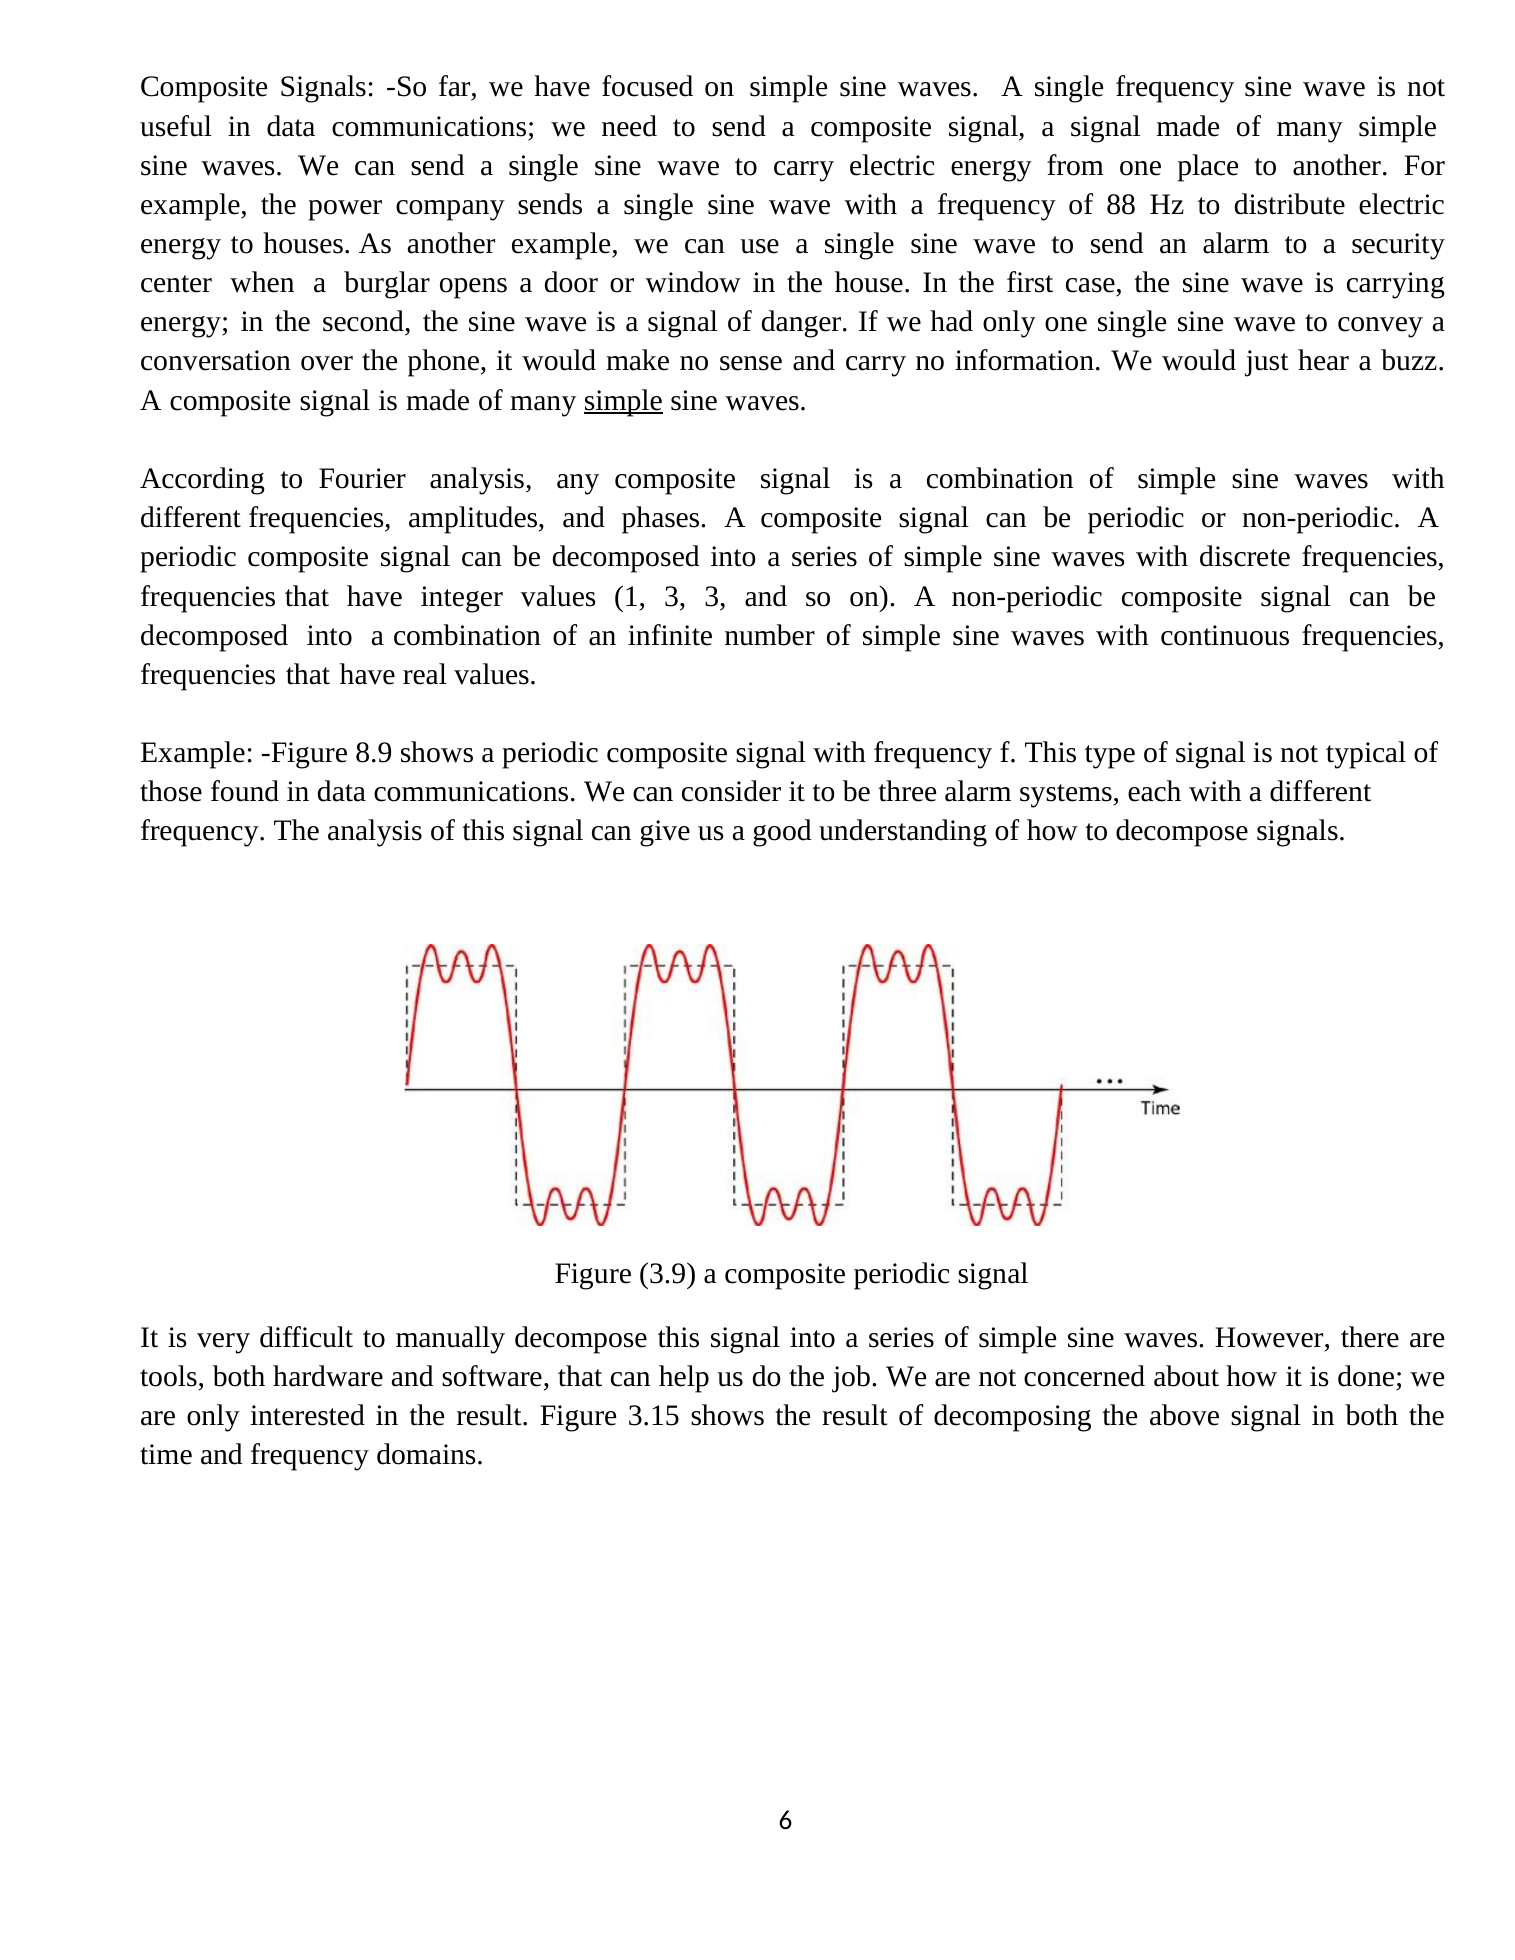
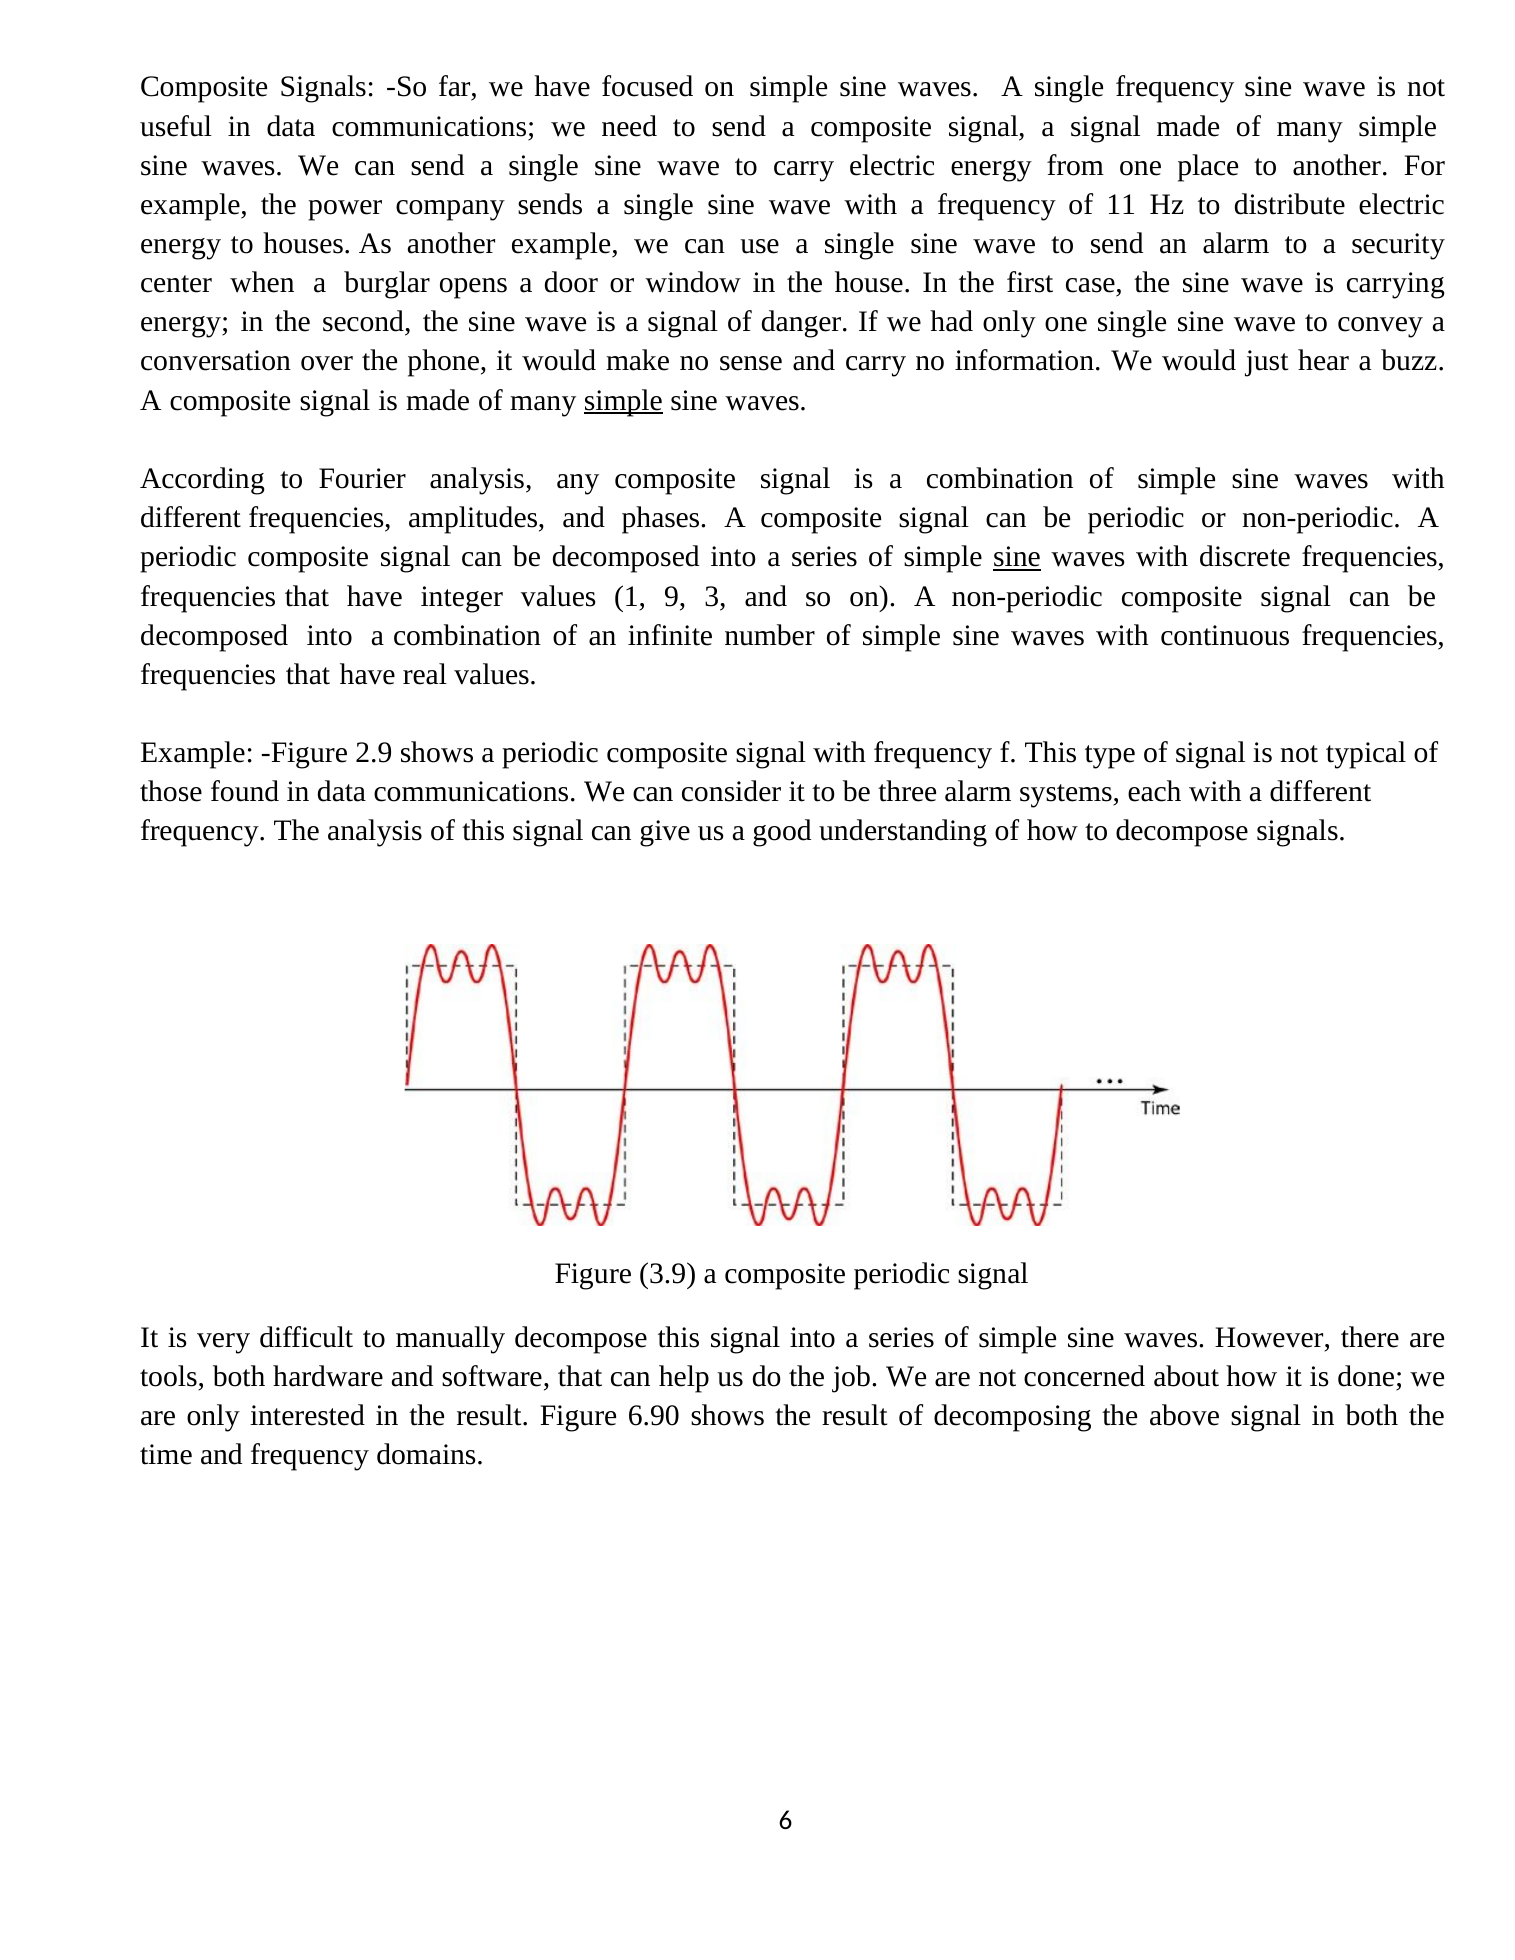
88: 88 -> 11
sine at (1017, 557) underline: none -> present
1 3: 3 -> 9
8.9: 8.9 -> 2.9
3.15: 3.15 -> 6.90
